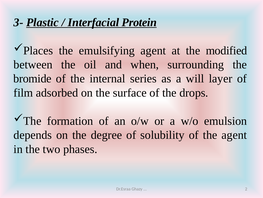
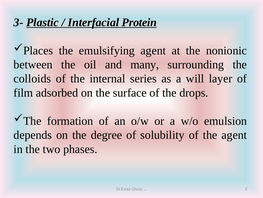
modified: modified -> nonionic
when: when -> many
bromide: bromide -> colloids
